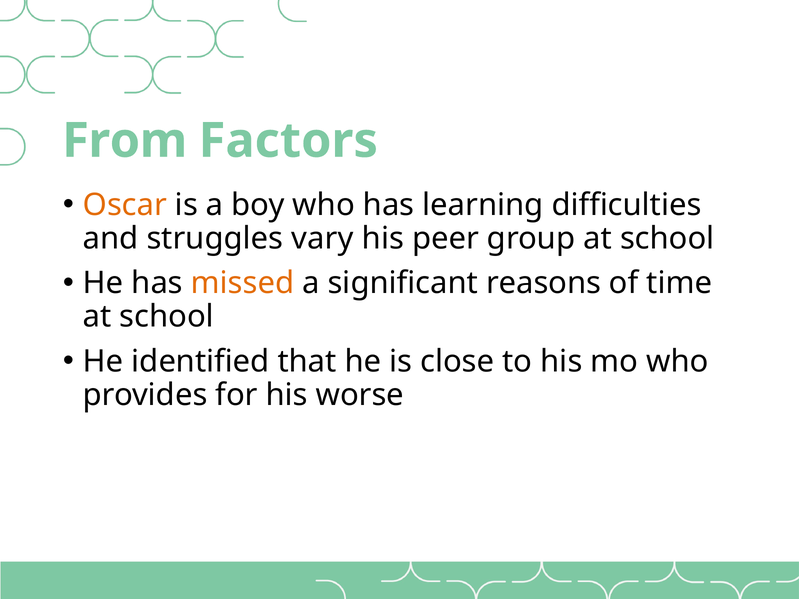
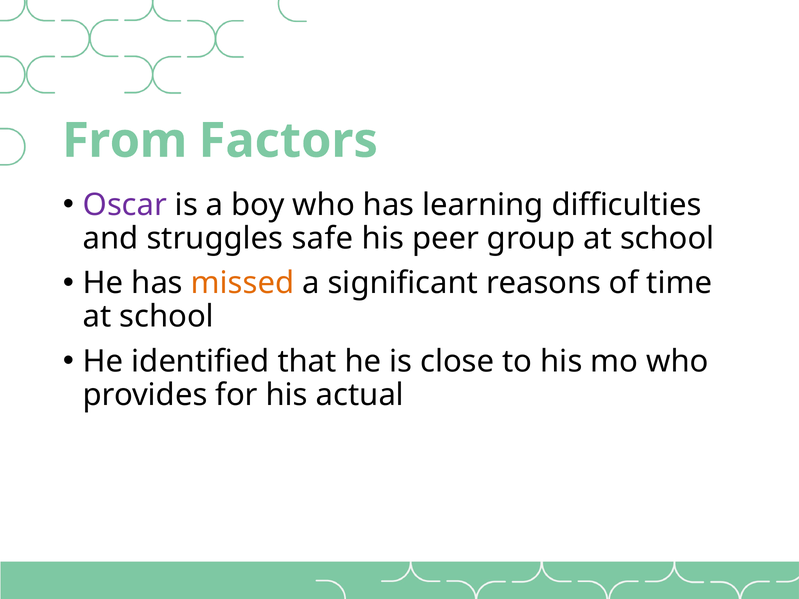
Oscar colour: orange -> purple
vary: vary -> safe
worse: worse -> actual
